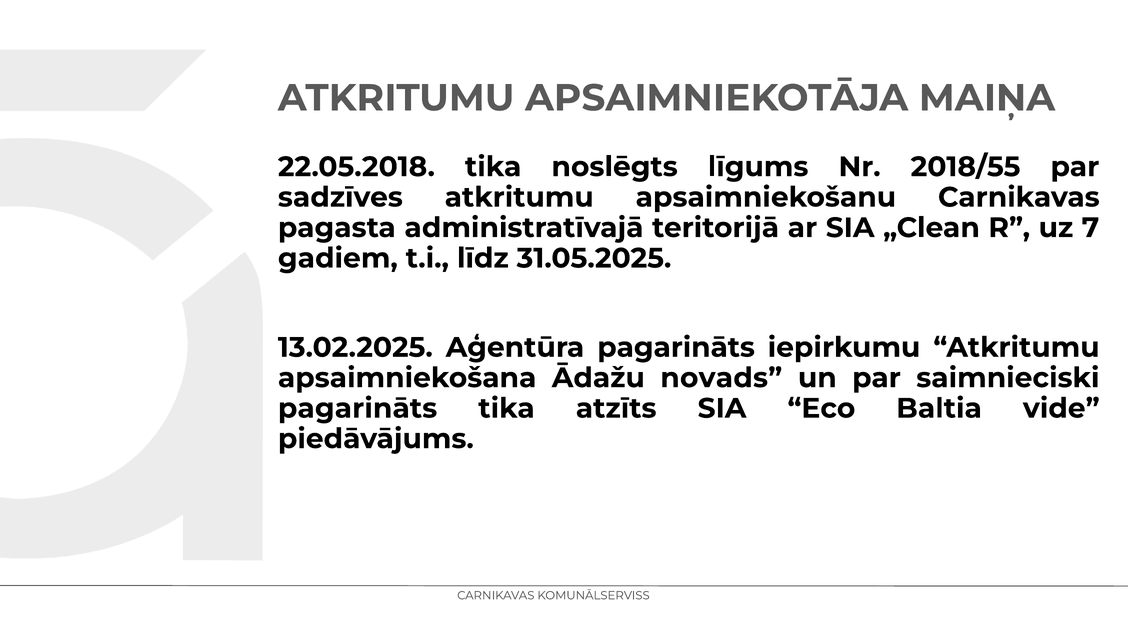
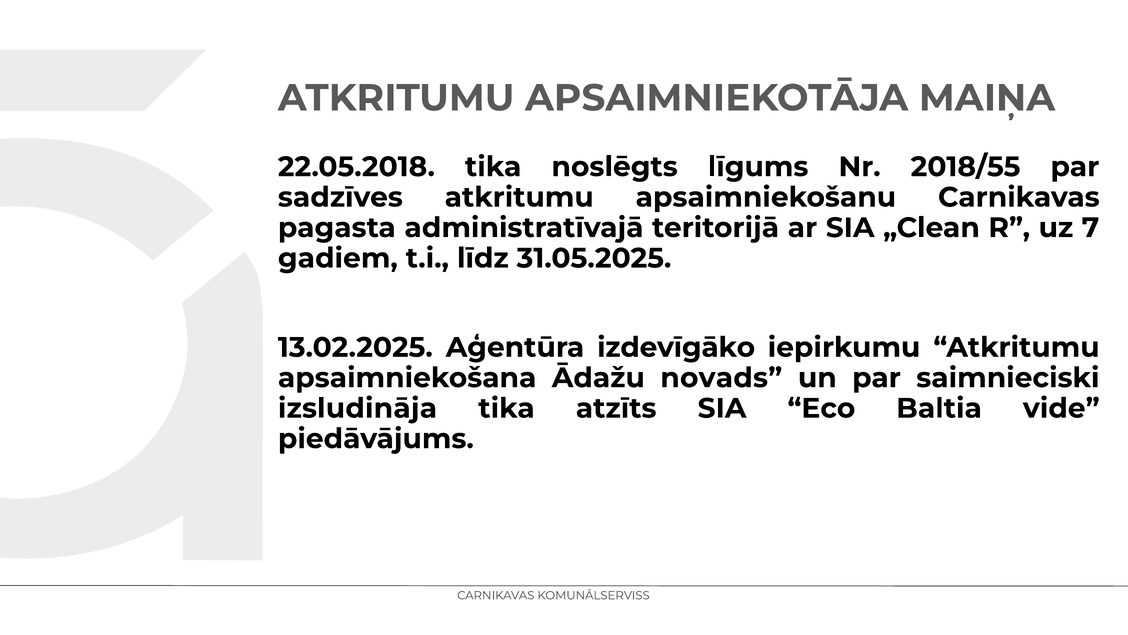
Aģentūra pagarināts: pagarināts -> izdevīgāko
pagarināts at (358, 408): pagarināts -> izsludināja
